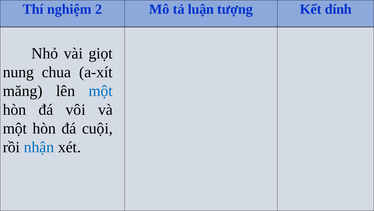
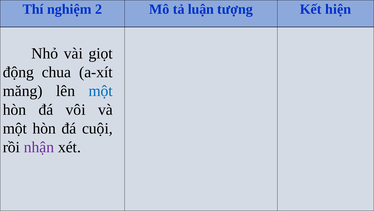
dính: dính -> hiện
nung: nung -> động
nhận colour: blue -> purple
